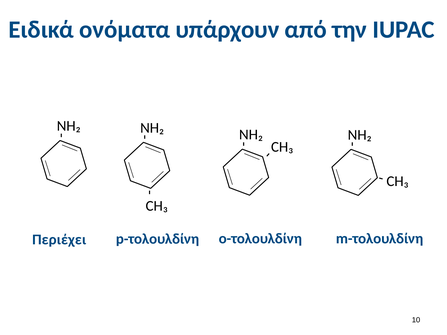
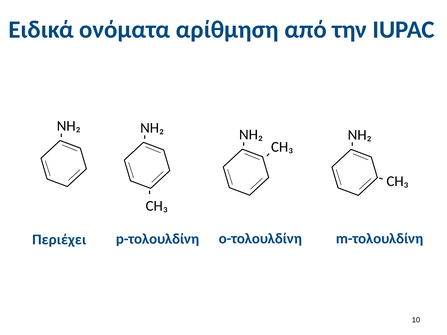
υπάρχουν: υπάρχουν -> αρίθμηση
